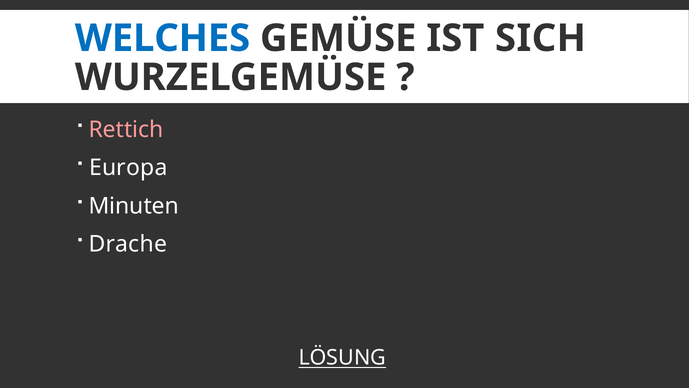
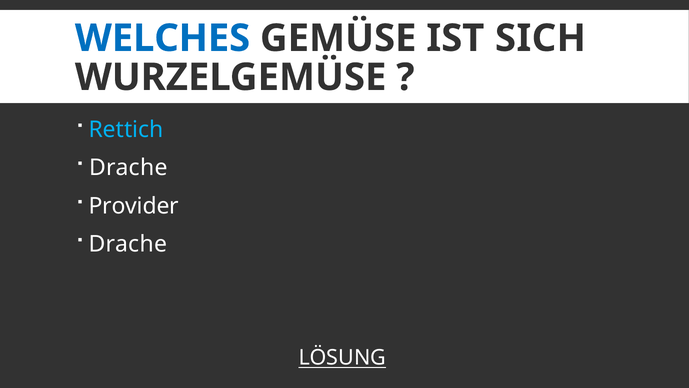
Rettich colour: pink -> light blue
Europa at (128, 168): Europa -> Drache
Minuten: Minuten -> Provider
